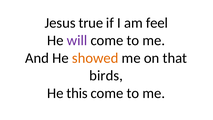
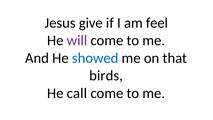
true: true -> give
showed colour: orange -> blue
this: this -> call
